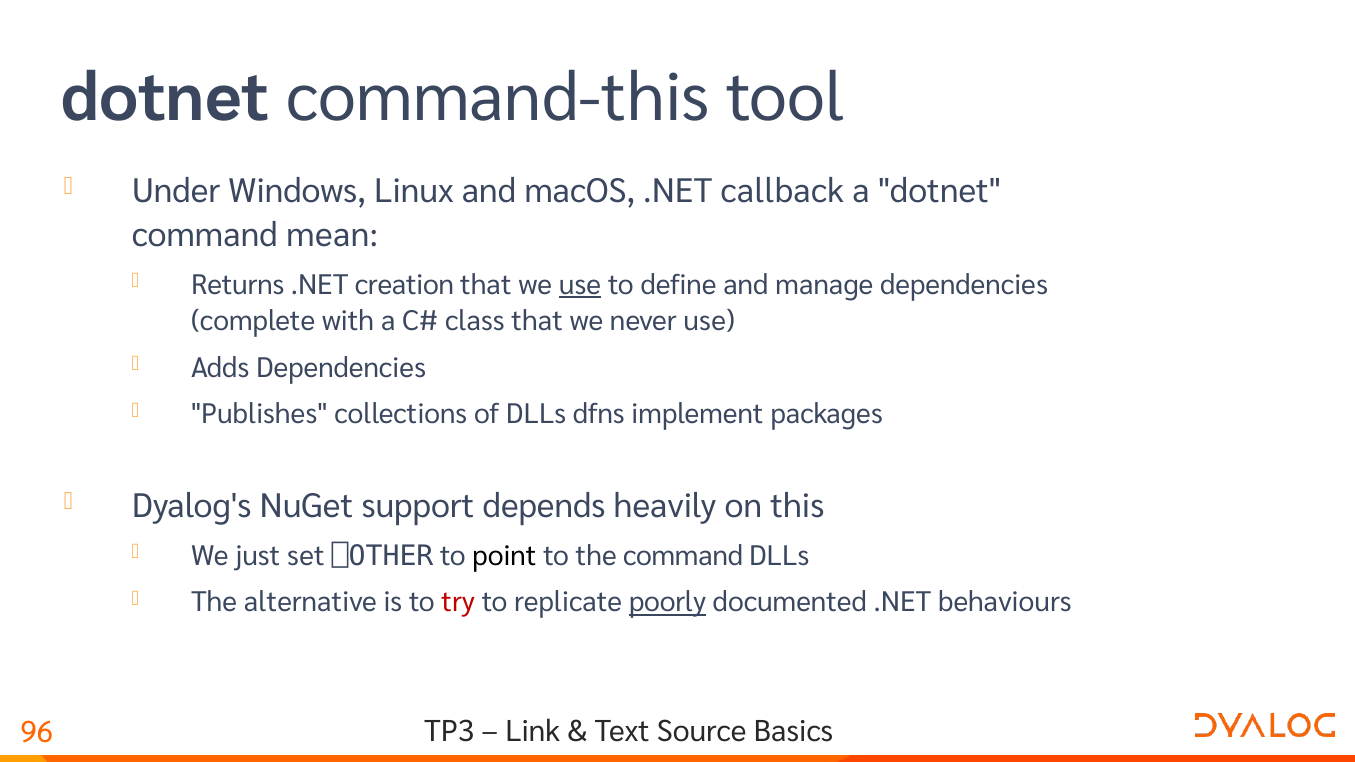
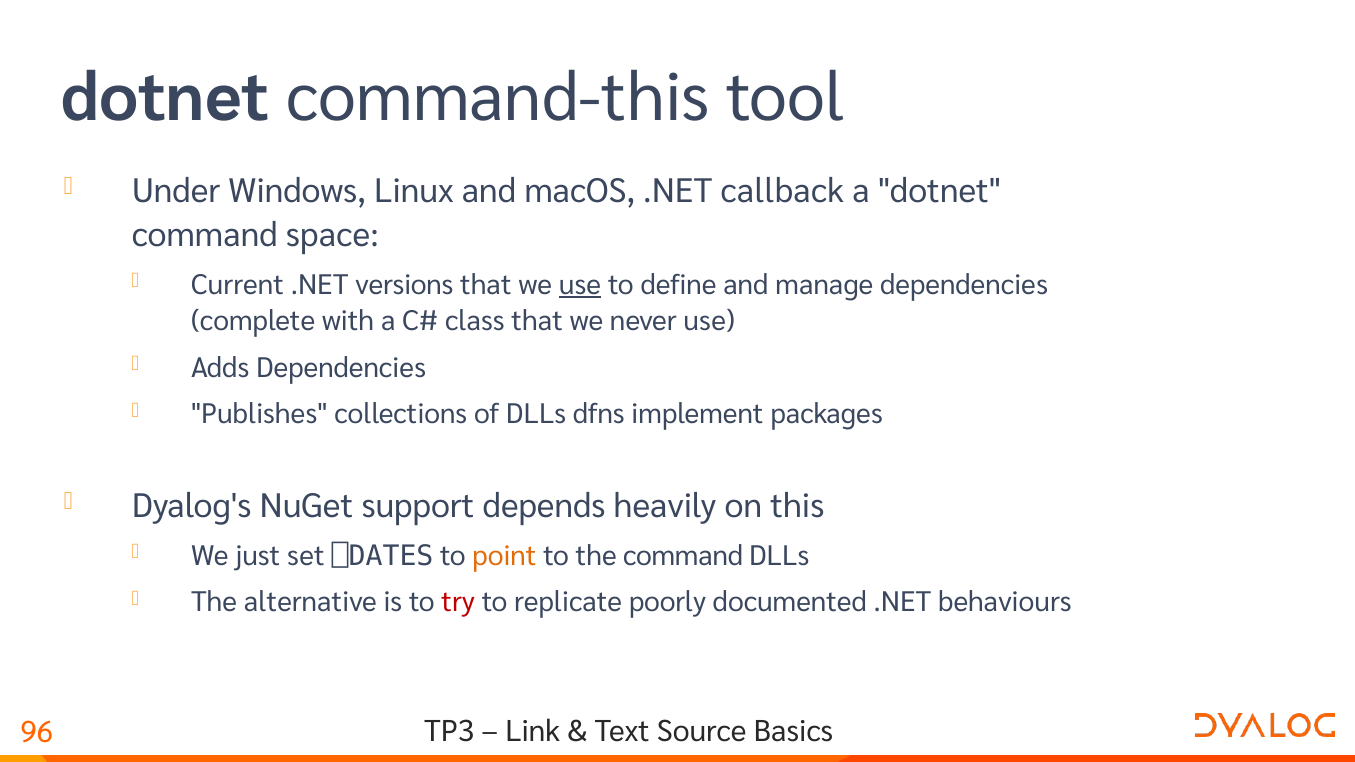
mean: mean -> space
Returns: Returns -> Current
creation: creation -> versions
⎕OTHER: ⎕OTHER -> ⎕DATES
point colour: black -> orange
poorly underline: present -> none
